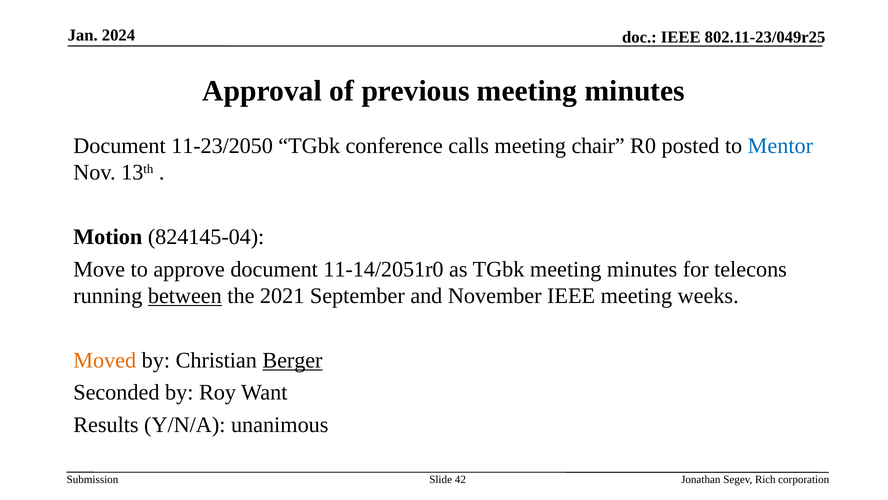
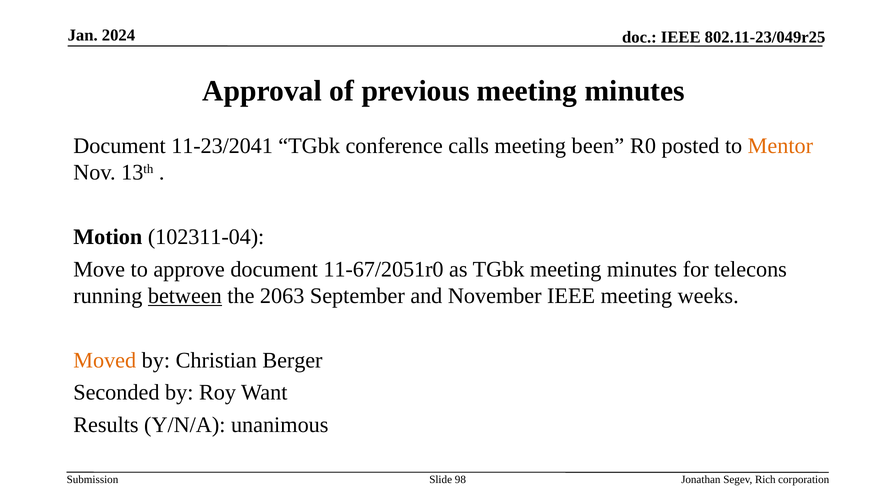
11-23/2050: 11-23/2050 -> 11-23/2041
chair: chair -> been
Mentor colour: blue -> orange
824145-04: 824145-04 -> 102311-04
11-14/2051r0: 11-14/2051r0 -> 11-67/2051r0
2021: 2021 -> 2063
Berger underline: present -> none
42: 42 -> 98
